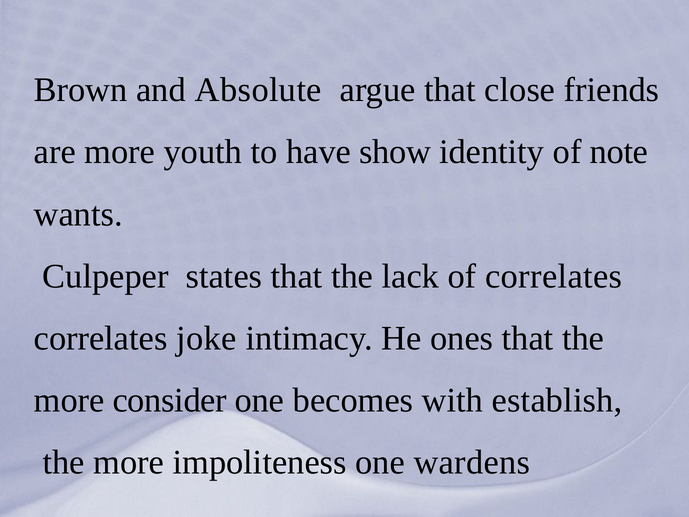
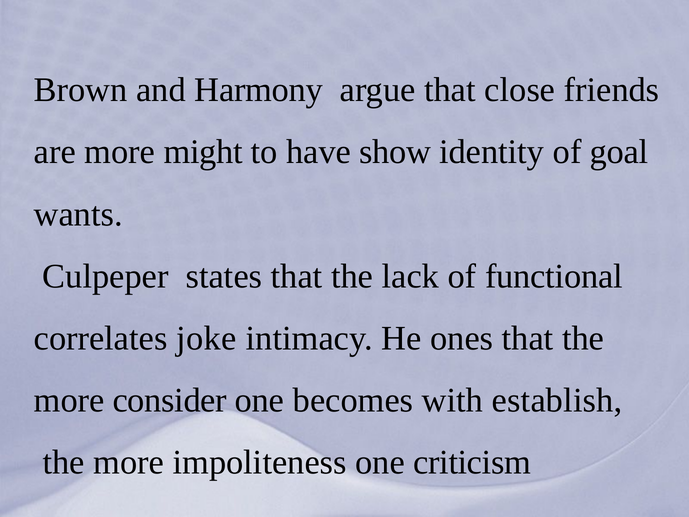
Absolute: Absolute -> Harmony
youth: youth -> might
note: note -> goal
of correlates: correlates -> functional
wardens: wardens -> criticism
